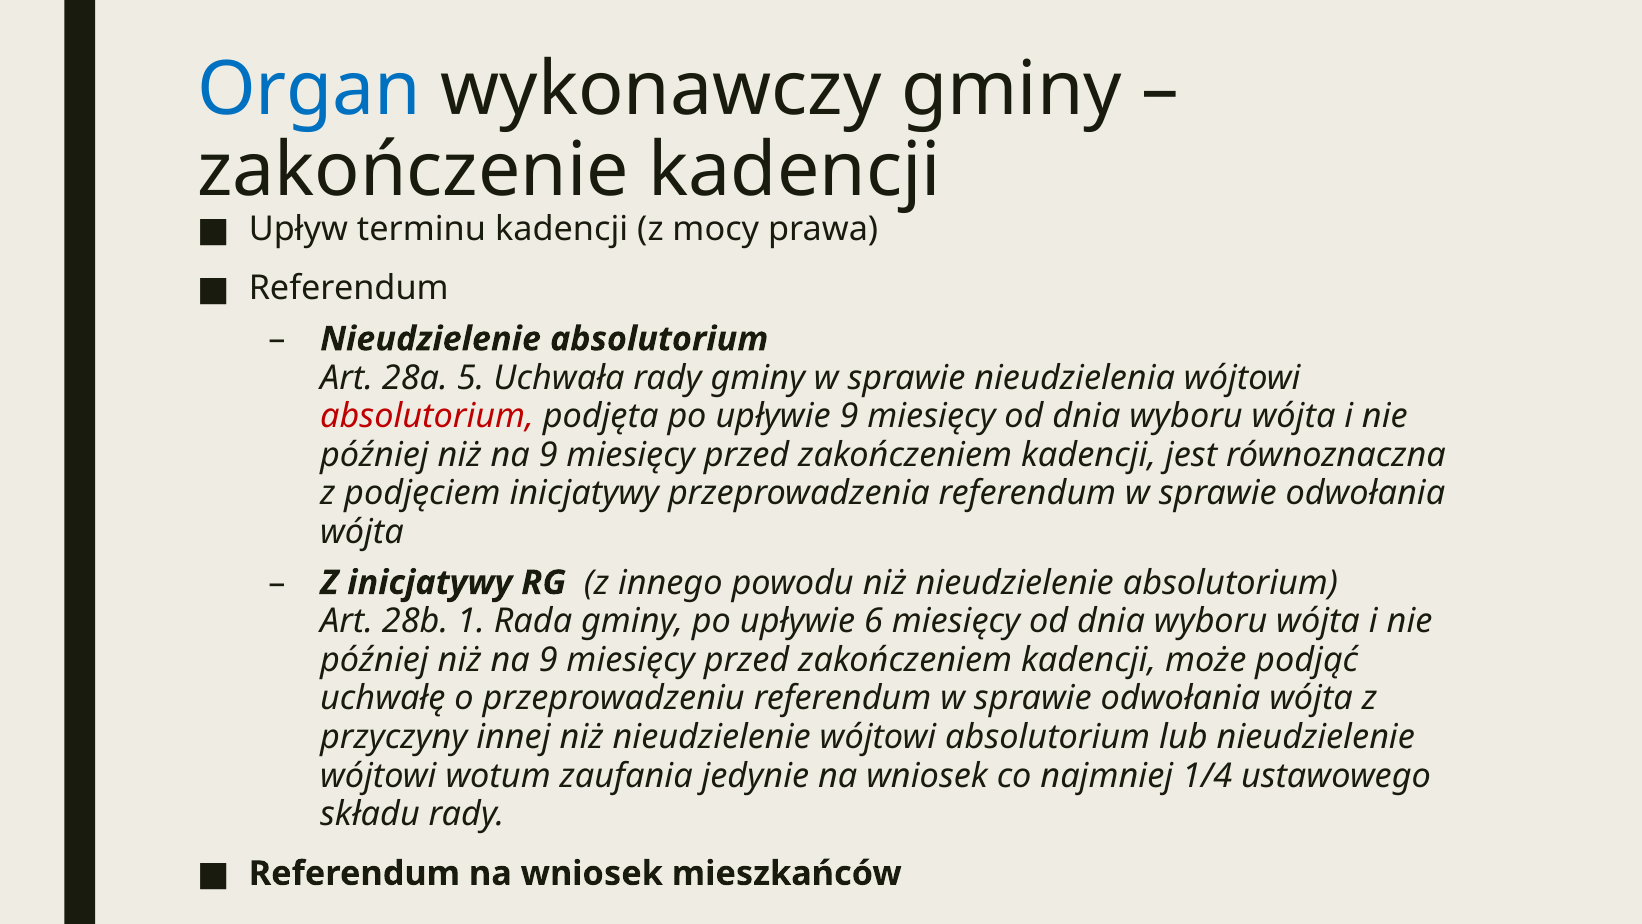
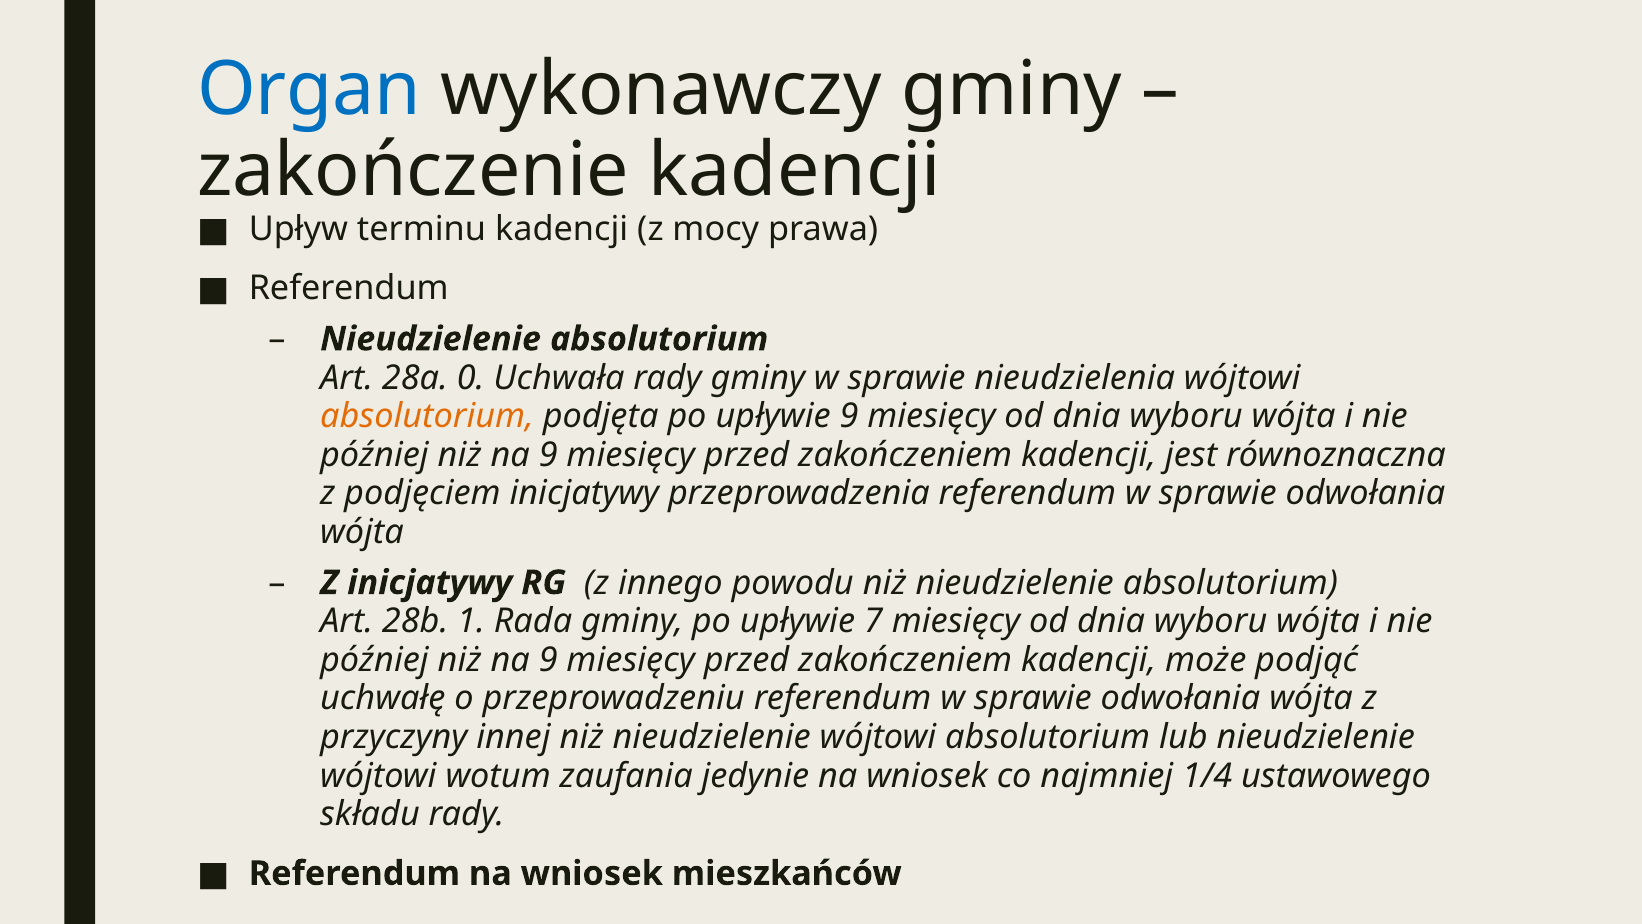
5: 5 -> 0
absolutorium at (427, 416) colour: red -> orange
6: 6 -> 7
